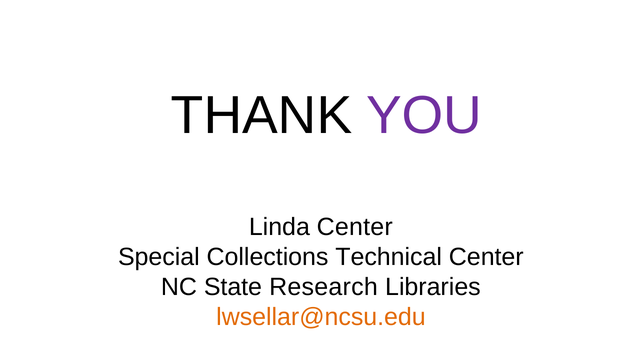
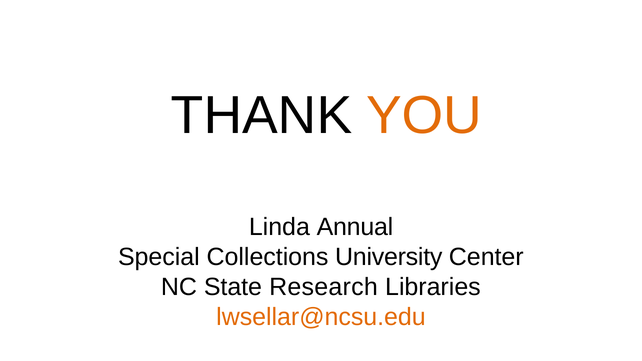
YOU colour: purple -> orange
Linda Center: Center -> Annual
Technical: Technical -> University
